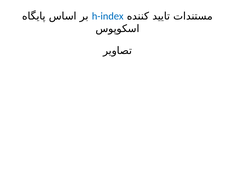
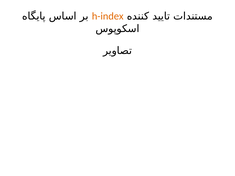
h-index colour: blue -> orange
